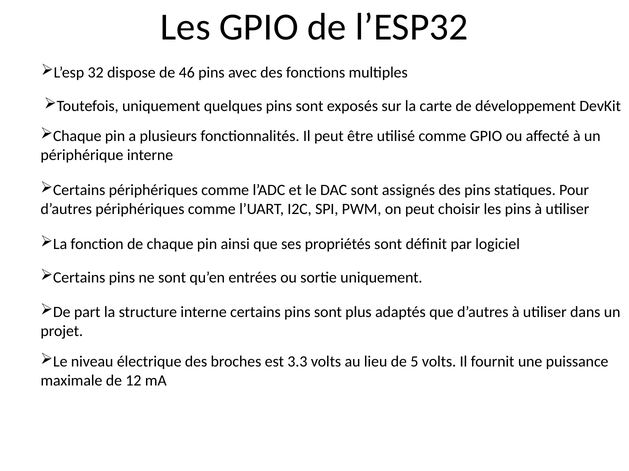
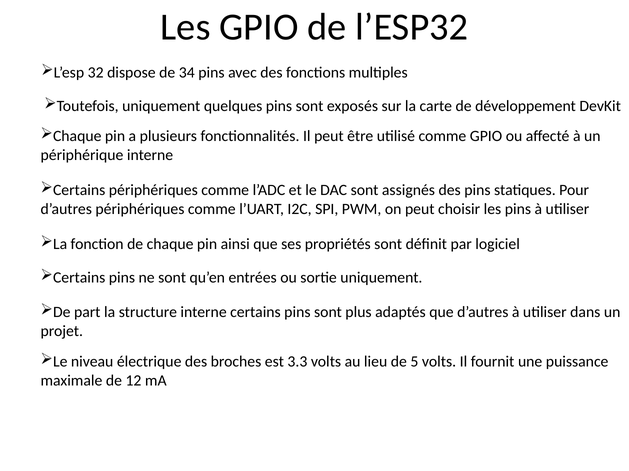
46: 46 -> 34
